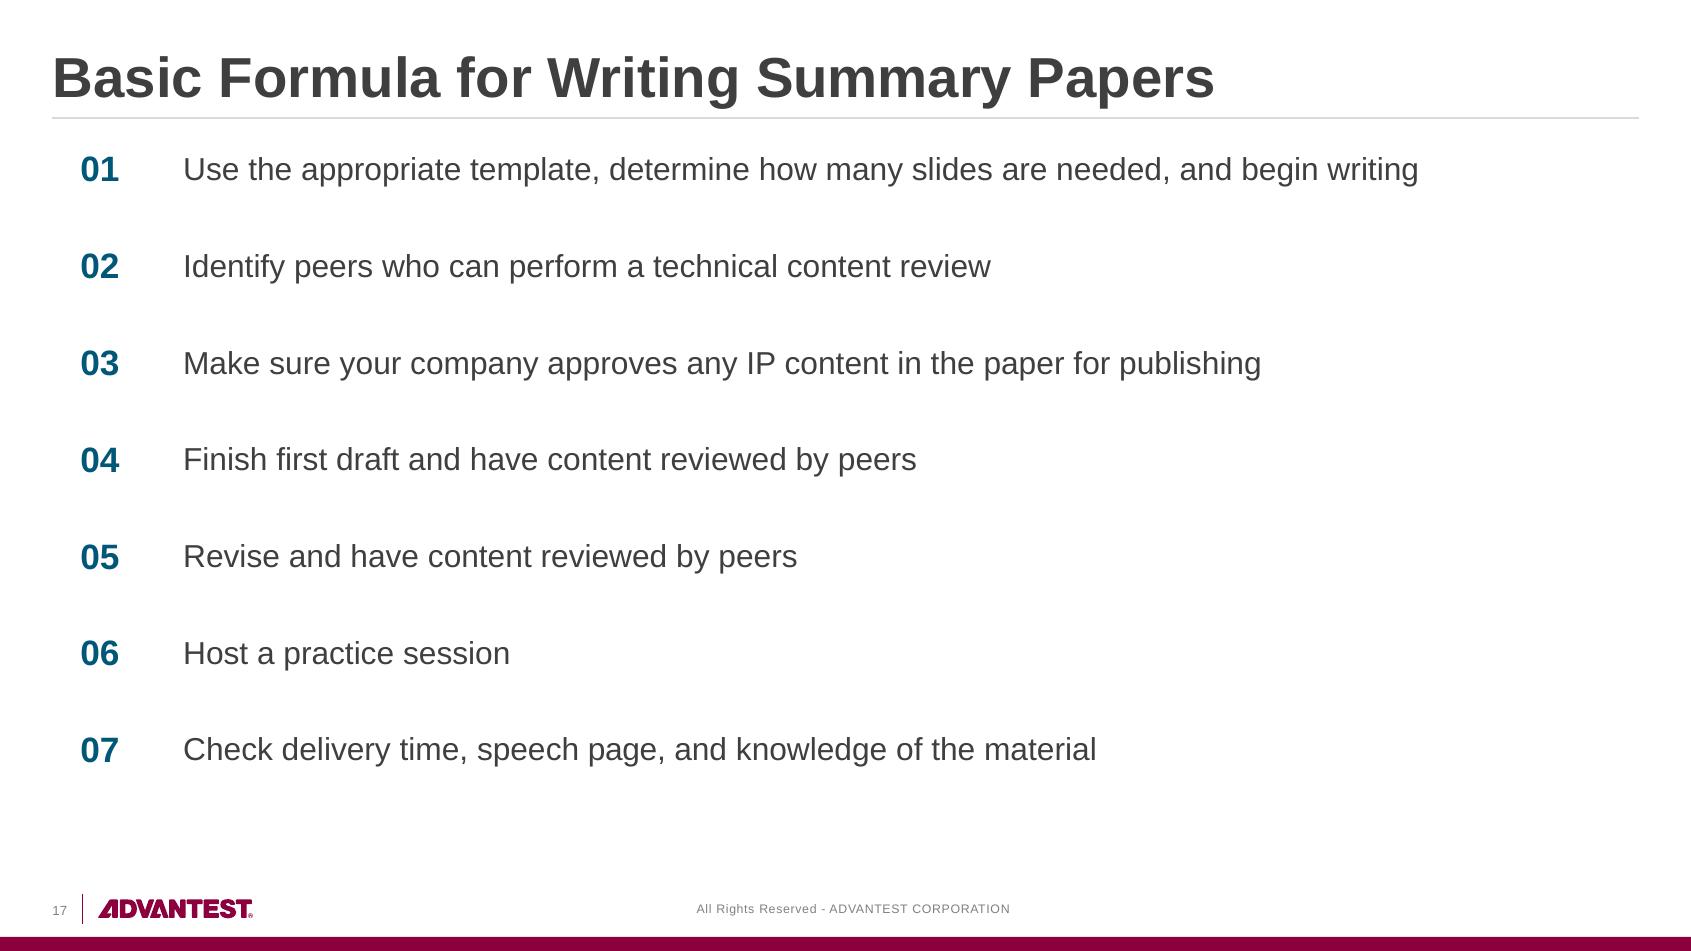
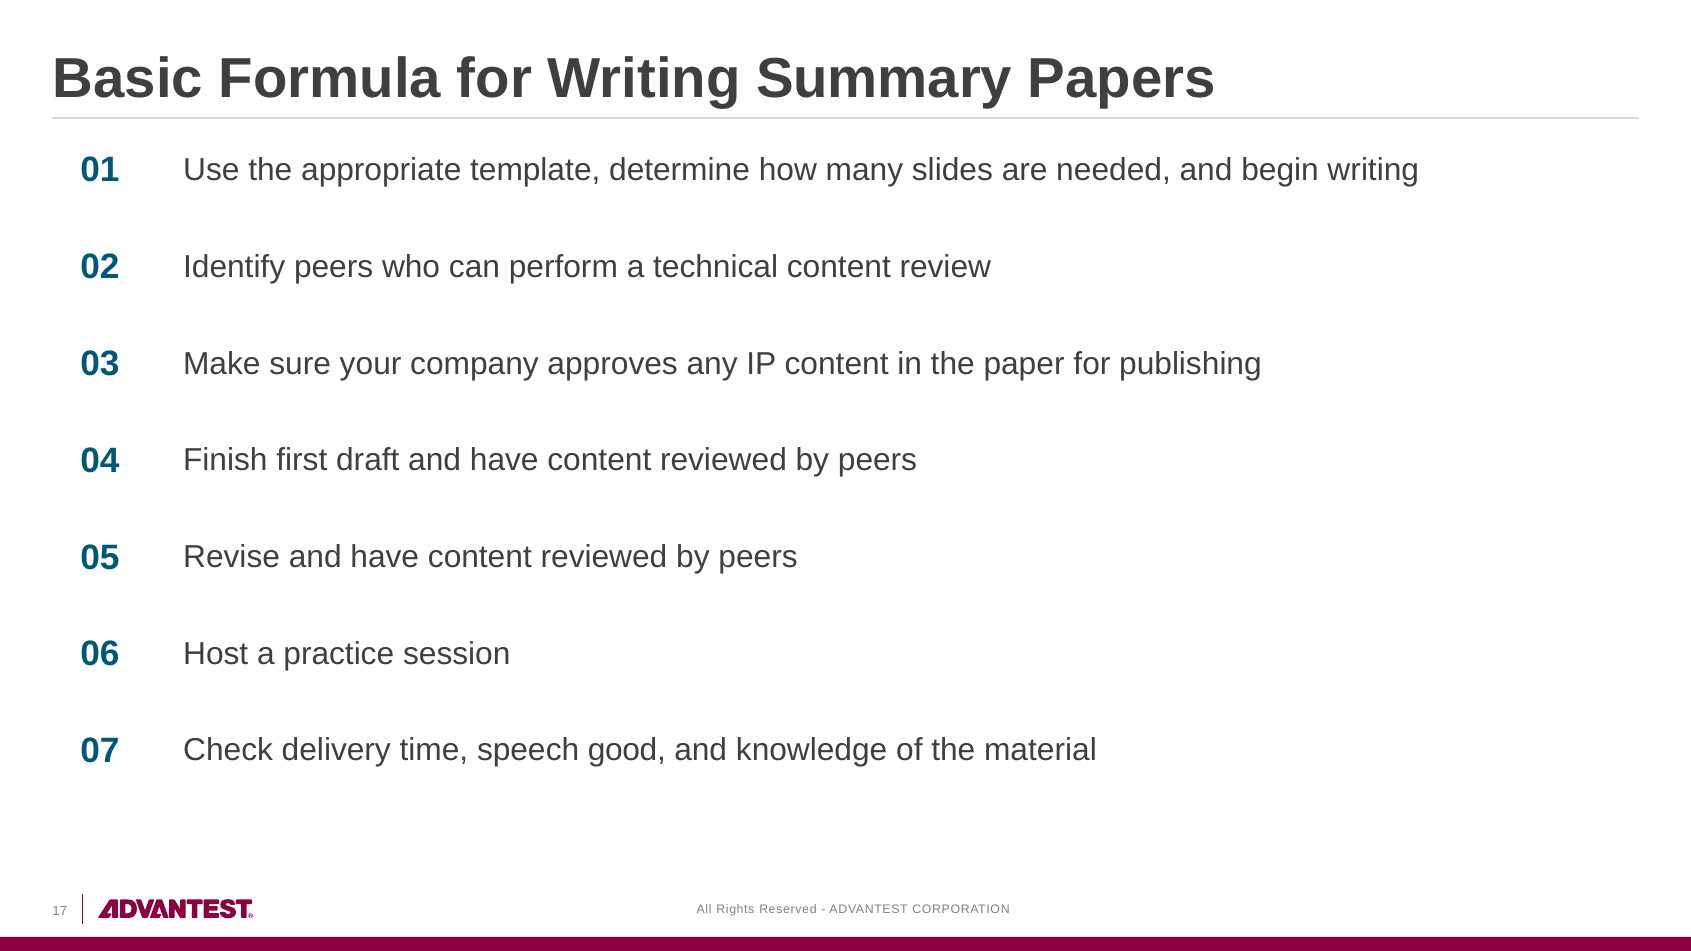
page: page -> good
